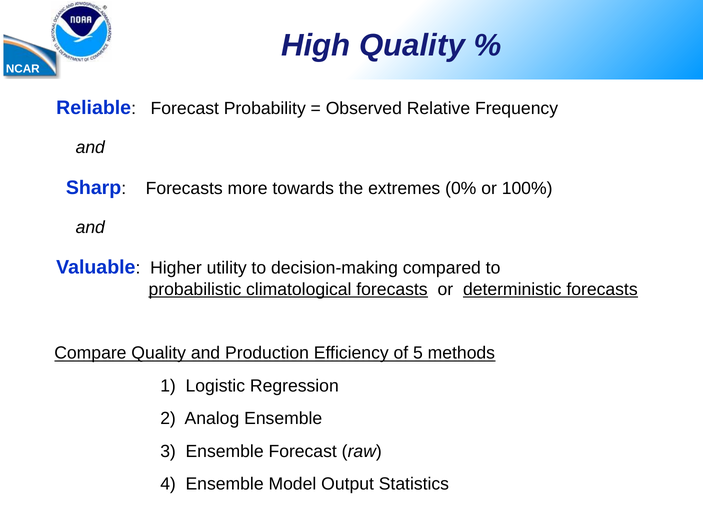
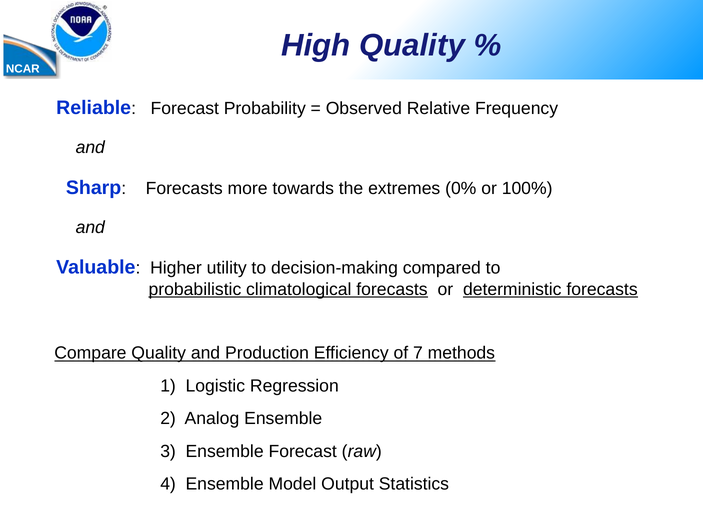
5: 5 -> 7
